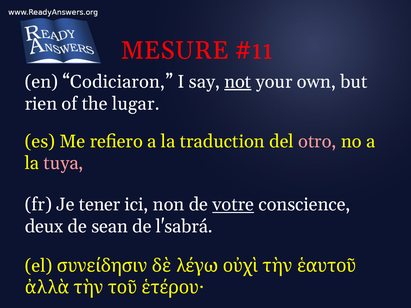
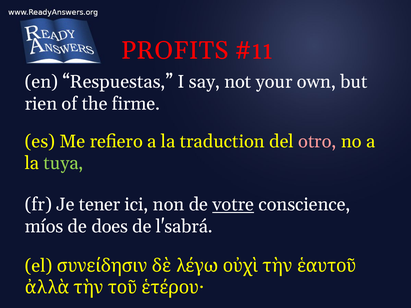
MESURE: MESURE -> PROFITS
Codiciaron: Codiciaron -> Respuestas
not underline: present -> none
lugar: lugar -> firme
tuya colour: pink -> light green
deux: deux -> míos
sean: sean -> does
